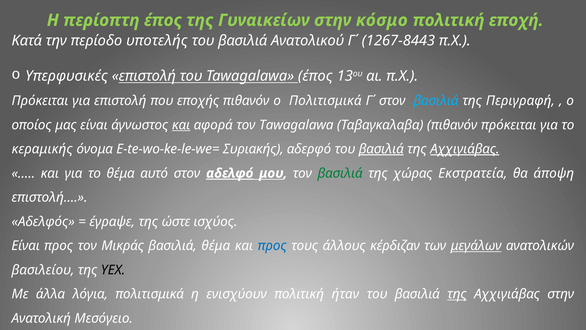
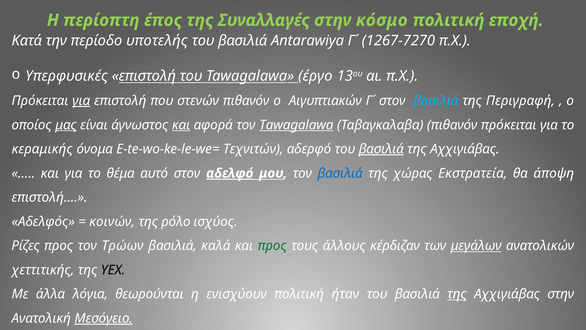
Γυναικείων: Γυναικείων -> Συναλλαγές
Ανατολικού: Ανατολικού -> Antarawiya
1267-8443: 1267-8443 -> 1267-7270
Tawagalawa έπος: έπος -> έργο
για at (81, 101) underline: none -> present
εποχής: εποχής -> στενών
ο Πολιτισμικά: Πολιτισμικά -> Αιγυπτιακών
μας underline: none -> present
Tawagalawa at (296, 125) underline: none -> present
Συριακής: Συριακής -> Τεχνιτών
Αχχιγιάβας at (465, 149) underline: present -> none
βασιλιά at (340, 173) colour: green -> blue
έγραψε: έγραψε -> κοινών
ώστε: ώστε -> ρόλο
Είναι at (26, 246): Είναι -> Ρίζες
Μικράς: Μικράς -> Τρώων
βασιλιά θέμα: θέμα -> καλά
προς at (272, 246) colour: blue -> green
βασιλείου: βασιλείου -> χεττιτικής
λόγια πολιτισμικά: πολιτισμικά -> θεωρούνται
Μεσόγειο underline: none -> present
